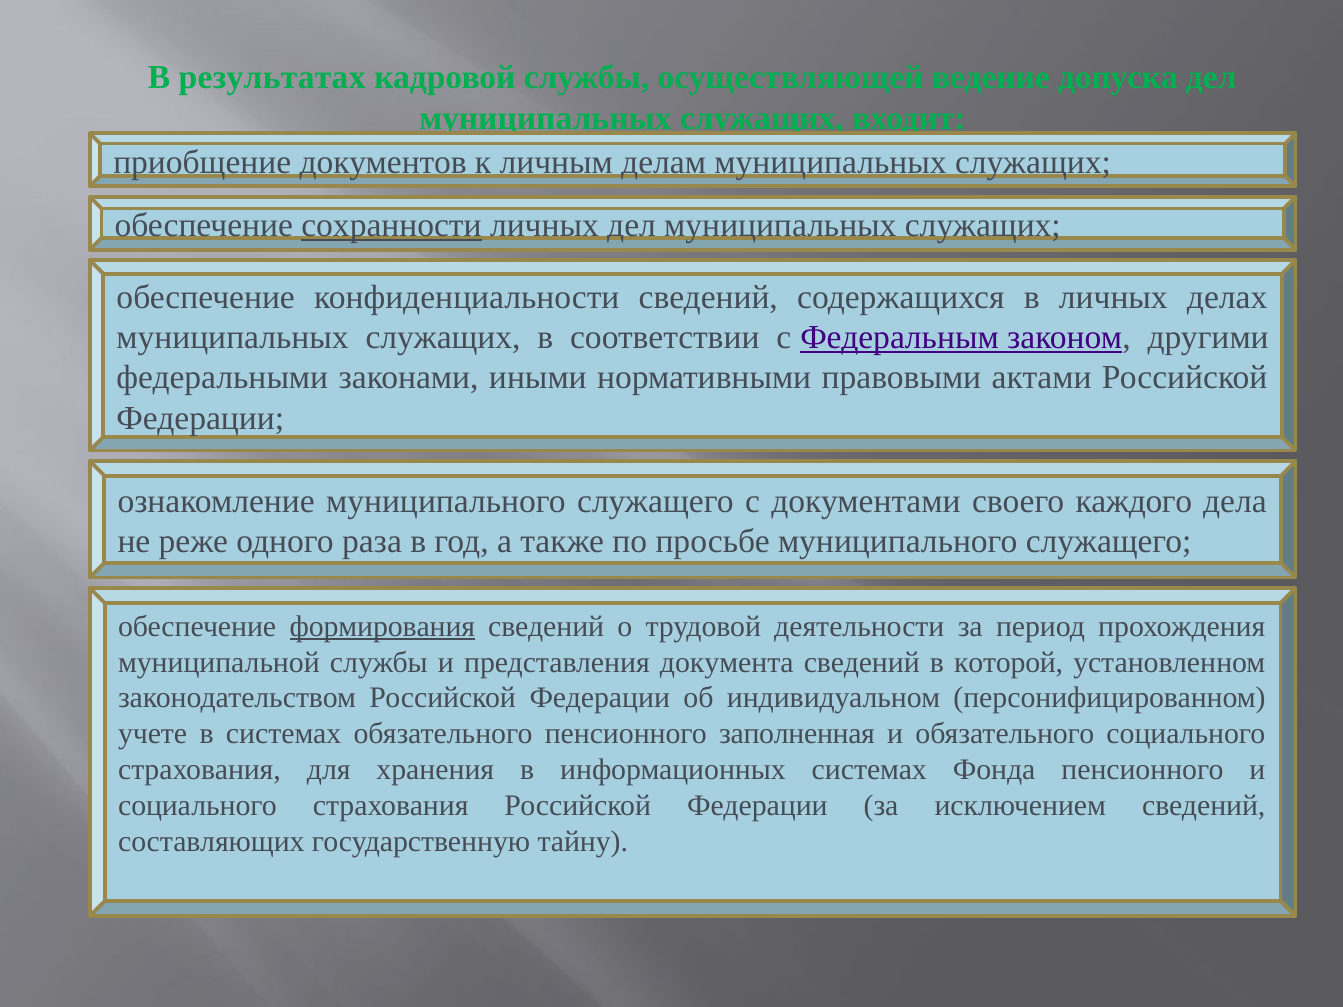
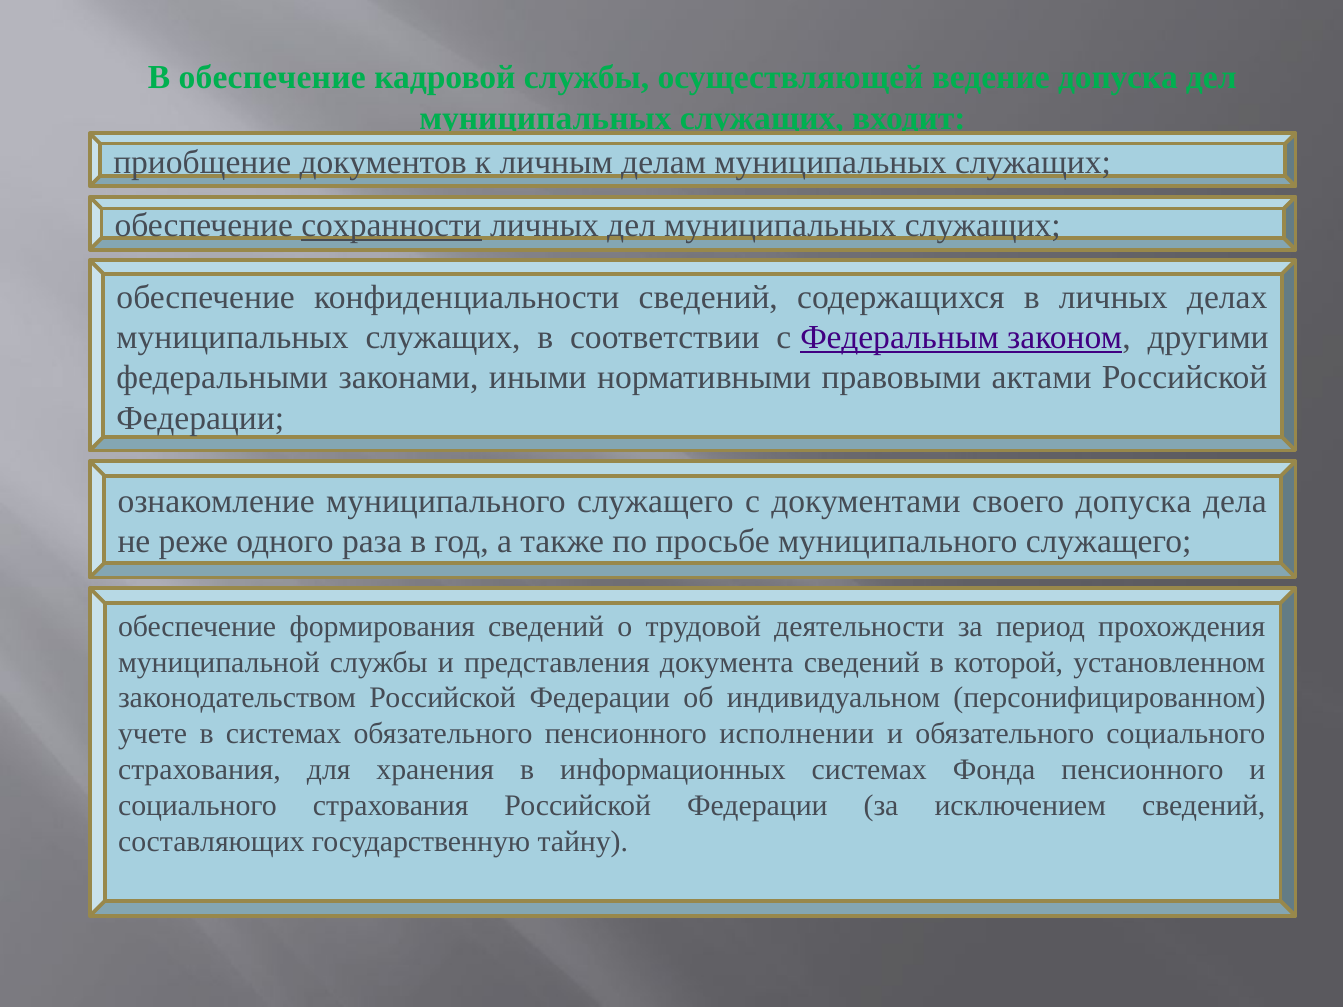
В результатах: результатах -> обеспечение
своего каждого: каждого -> допуска
формирования underline: present -> none
заполненная: заполненная -> исполнении
